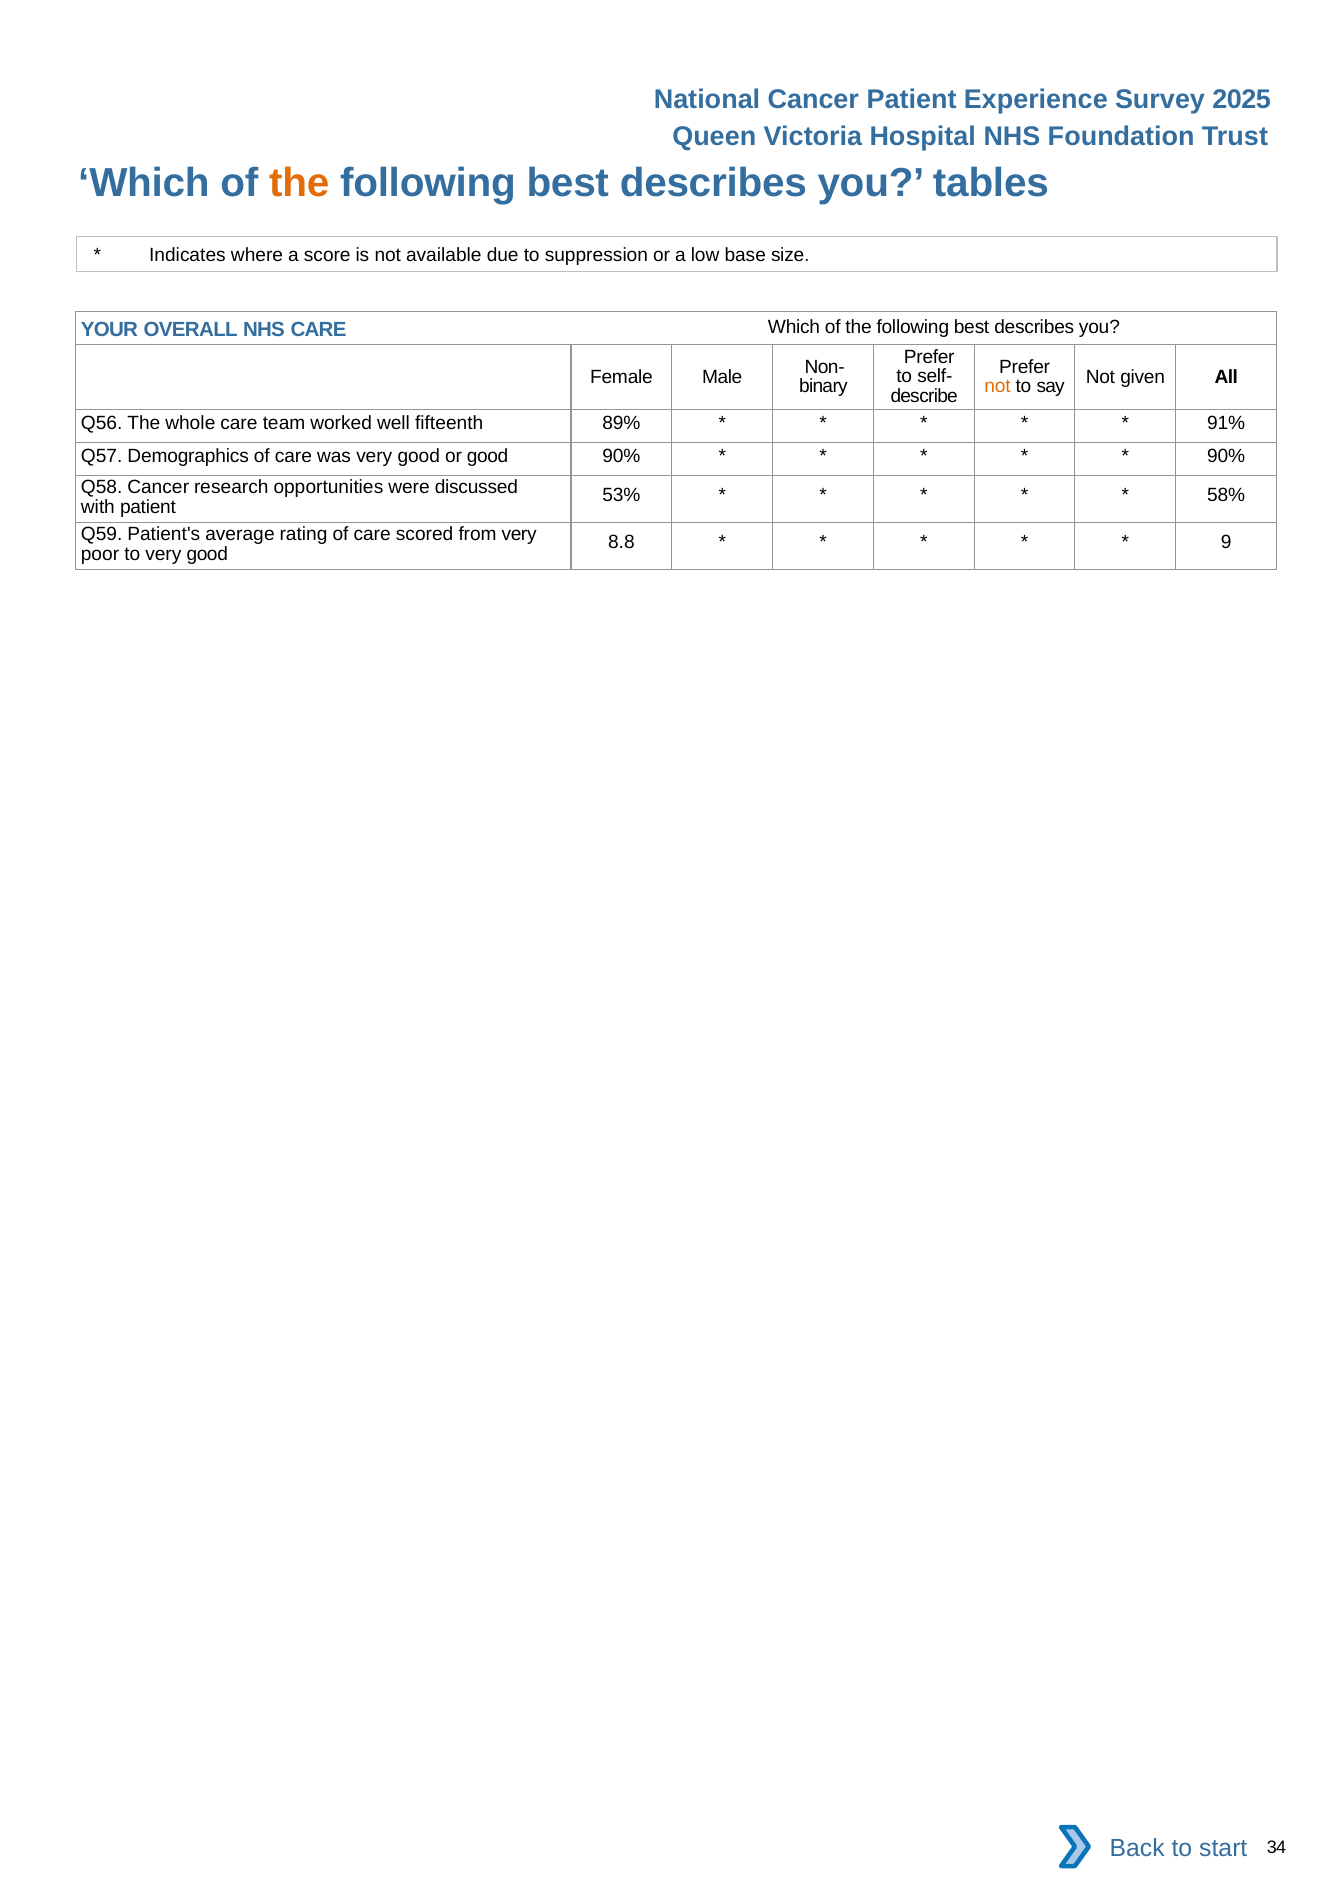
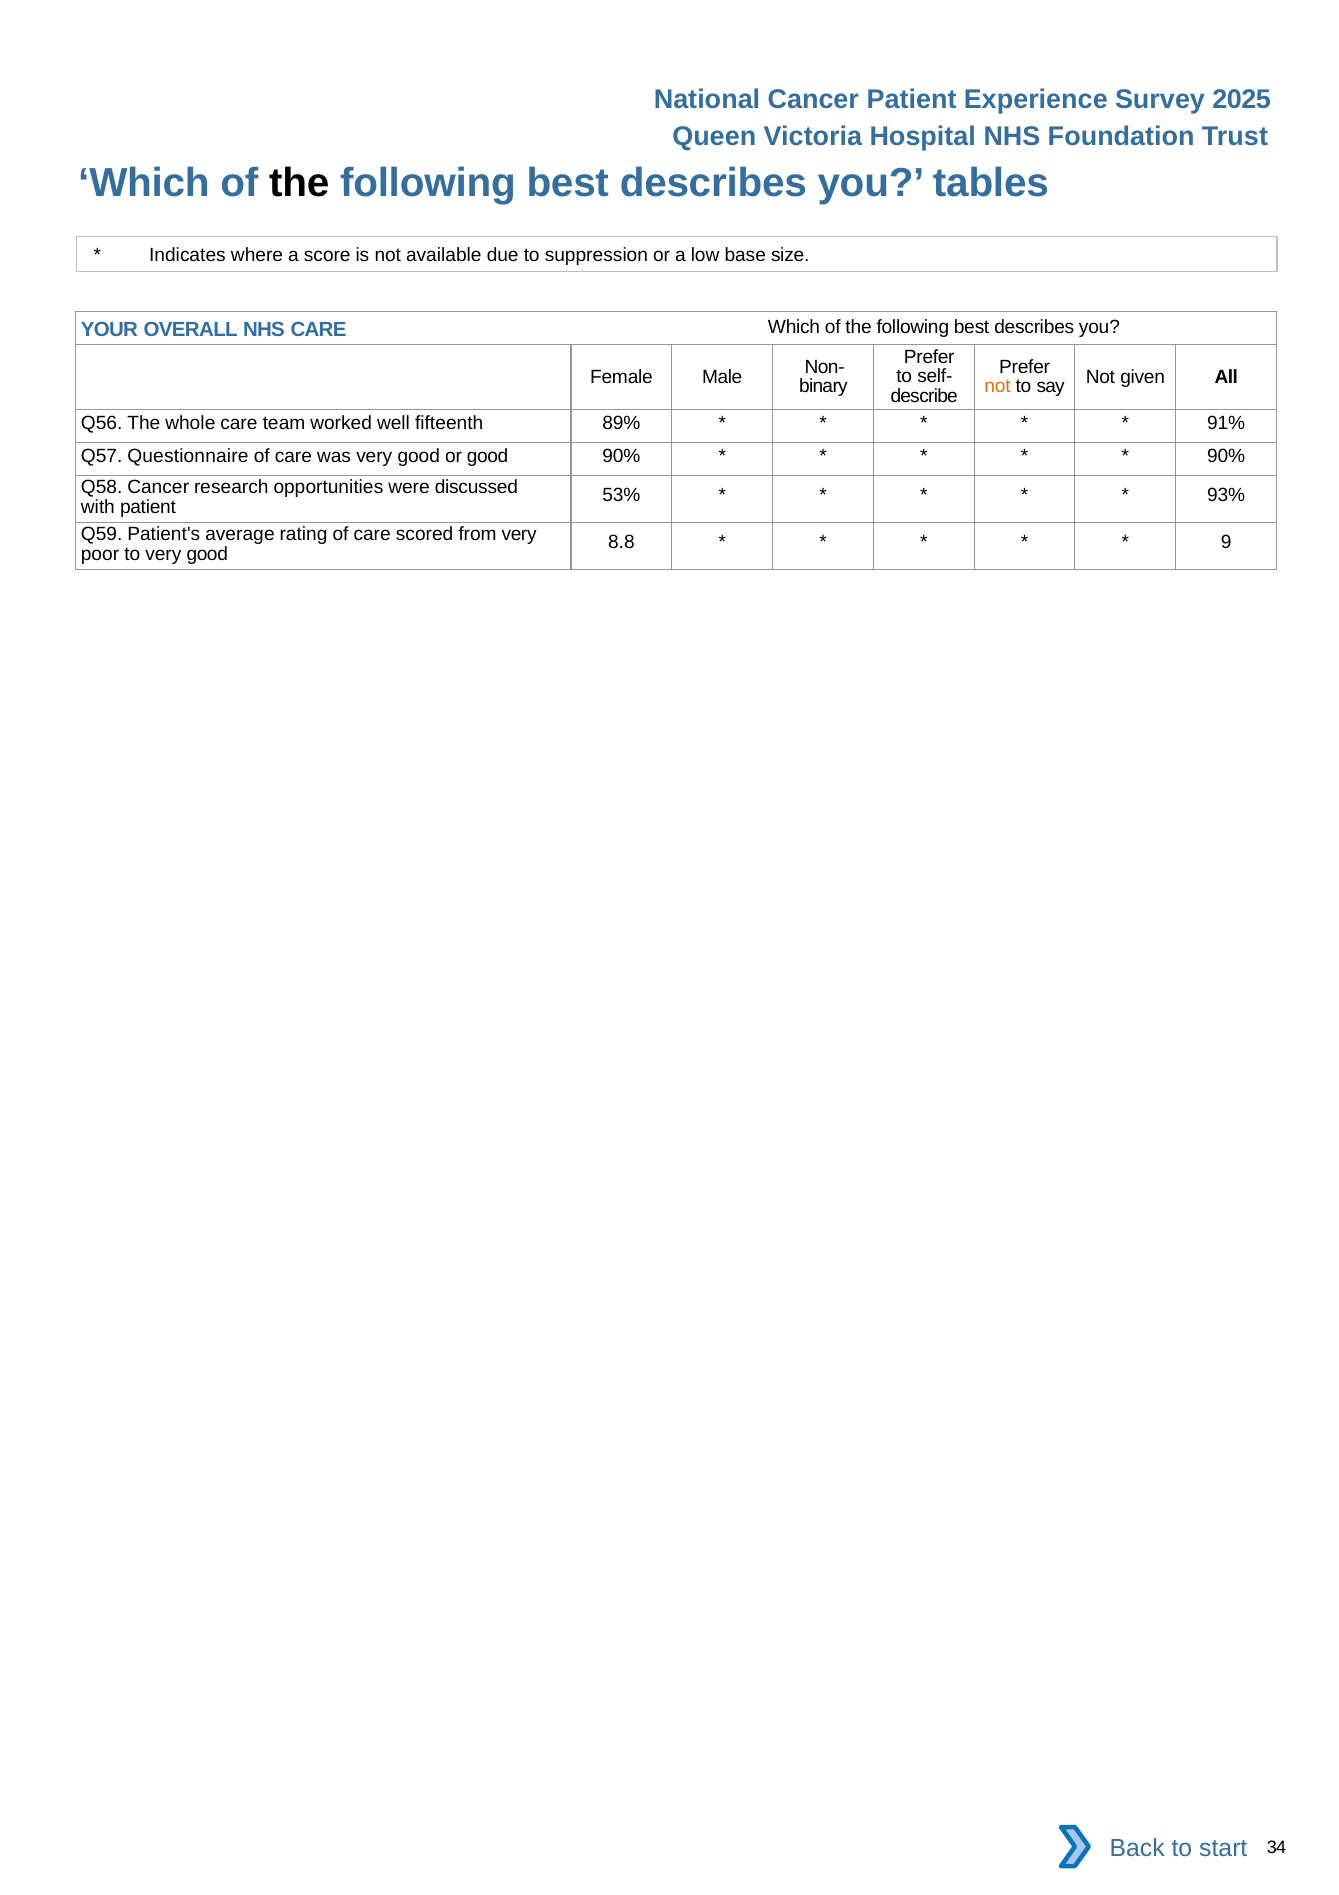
the at (299, 183) colour: orange -> black
Demographics: Demographics -> Questionnaire
58%: 58% -> 93%
